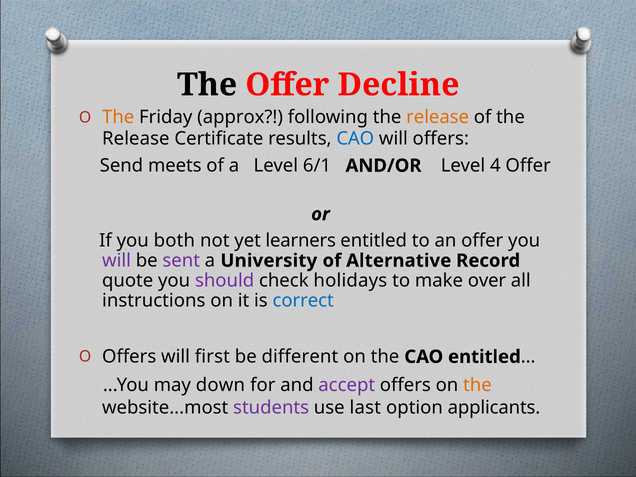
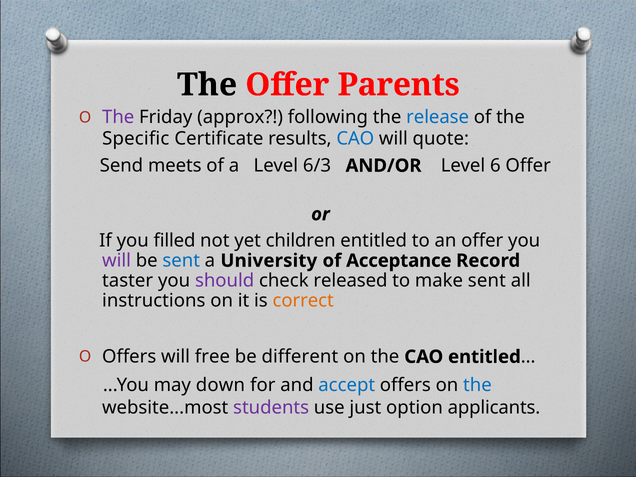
Decline: Decline -> Parents
The at (118, 117) colour: orange -> purple
release at (438, 117) colour: orange -> blue
Release at (136, 138): Release -> Specific
will offers: offers -> quote
6/1: 6/1 -> 6/3
4: 4 -> 6
both: both -> filled
learners: learners -> children
sent at (181, 261) colour: purple -> blue
Alternative: Alternative -> Acceptance
quote: quote -> taster
holidays: holidays -> released
make over: over -> sent
correct colour: blue -> orange
first: first -> free
accept colour: purple -> blue
the at (477, 385) colour: orange -> blue
last: last -> just
